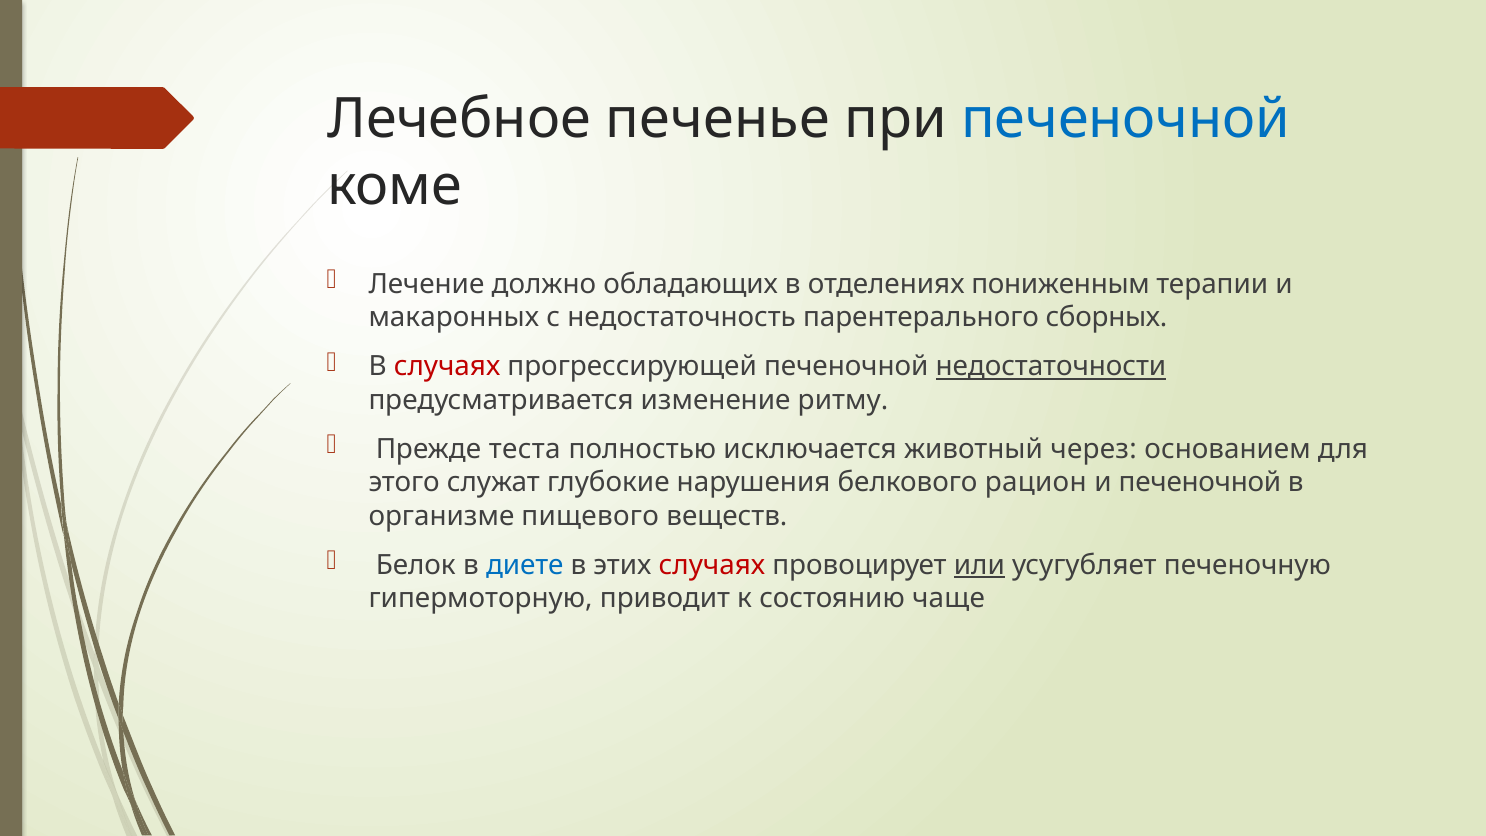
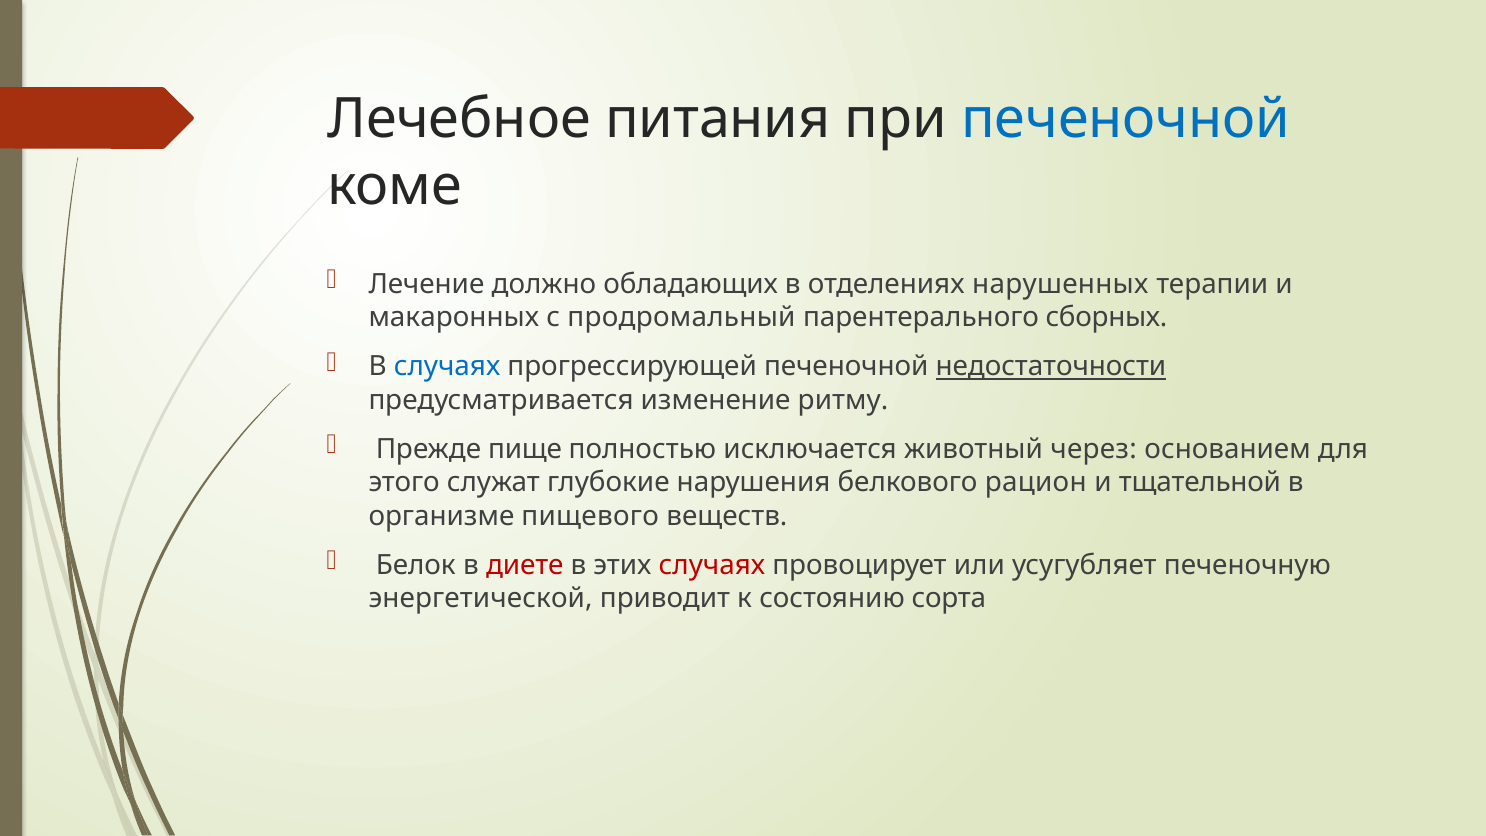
печенье: печенье -> питания
пониженным: пониженным -> нарушенных
недостаточность: недостаточность -> продромальный
случаях at (447, 367) colour: red -> blue
теста: теста -> пище
и печеночной: печеночной -> тщательной
диете colour: blue -> red
или underline: present -> none
гипермоторную: гипермоторную -> энергетической
чаще: чаще -> сорта
